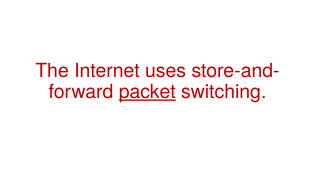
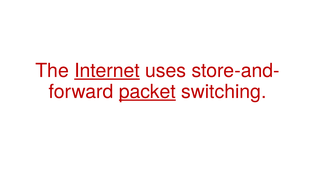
Internet underline: none -> present
